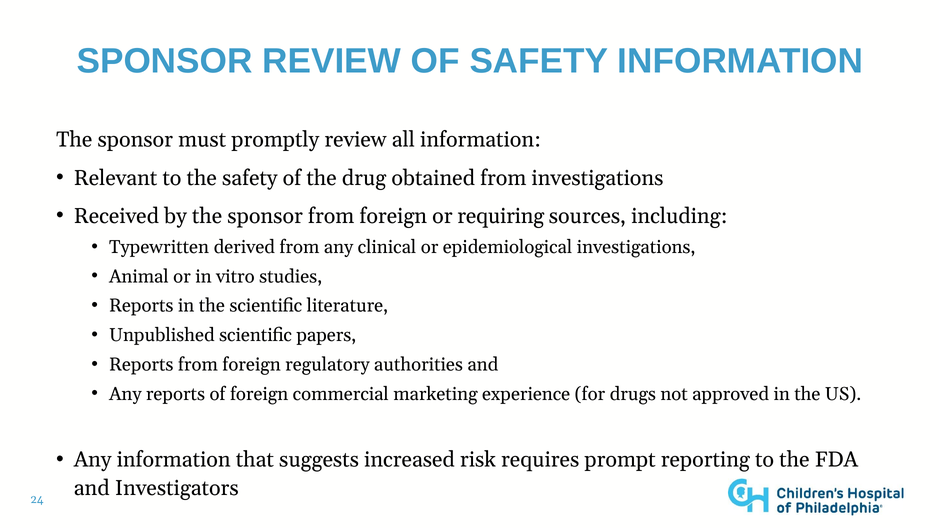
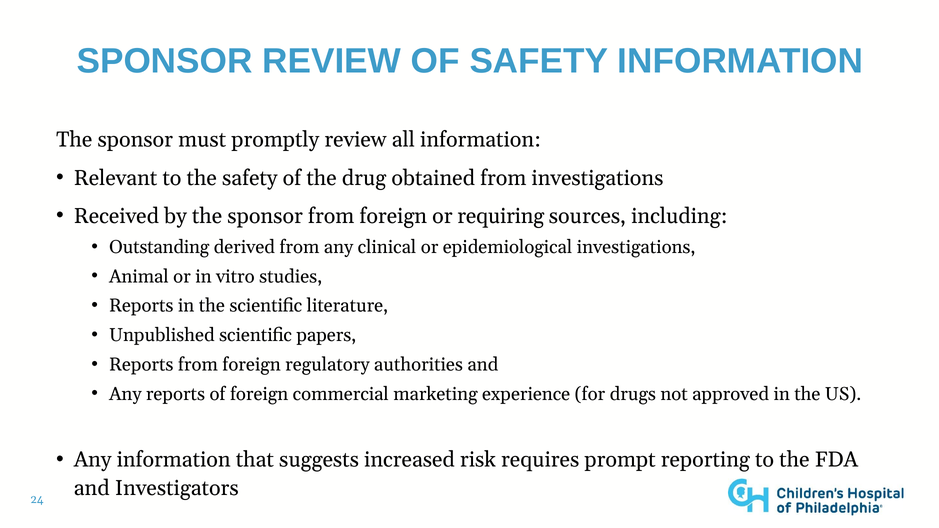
Typewritten: Typewritten -> Outstanding
